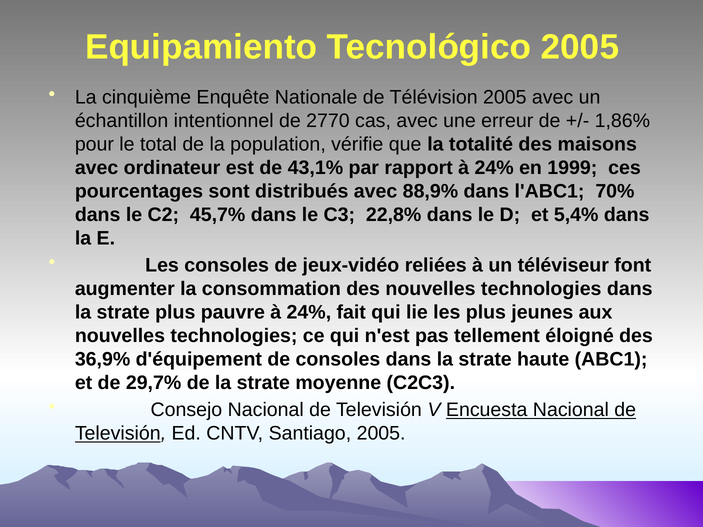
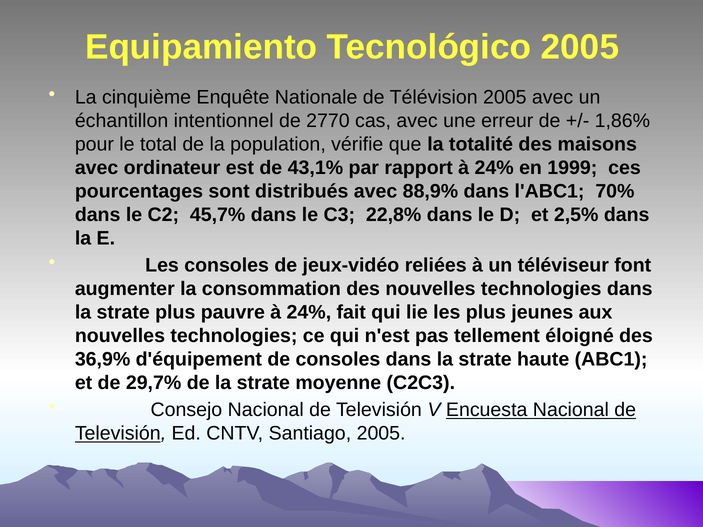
5,4%: 5,4% -> 2,5%
